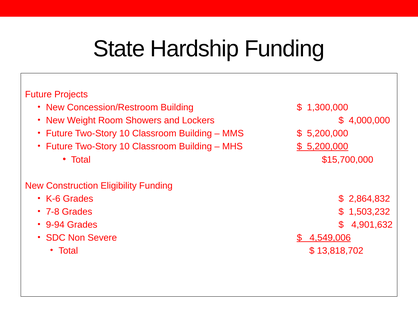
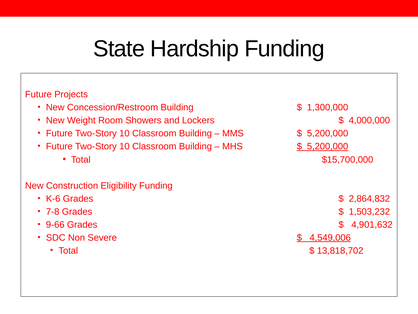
9-94: 9-94 -> 9-66
